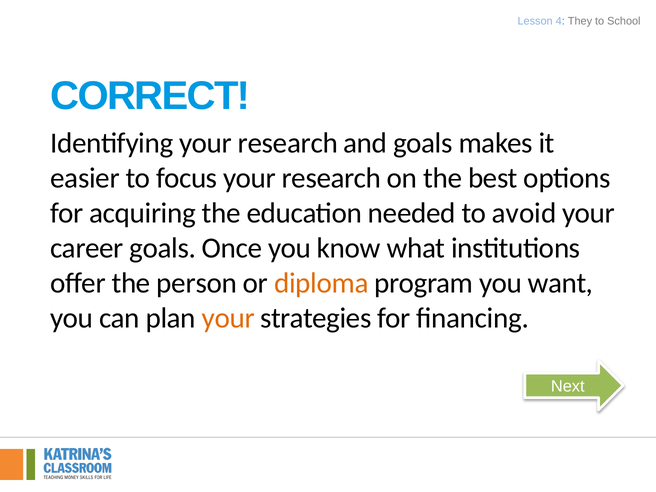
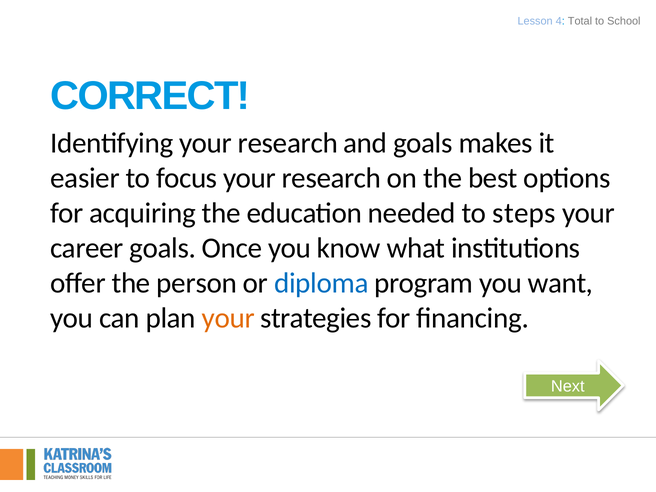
They: They -> Total
avoid: avoid -> steps
diploma colour: orange -> blue
